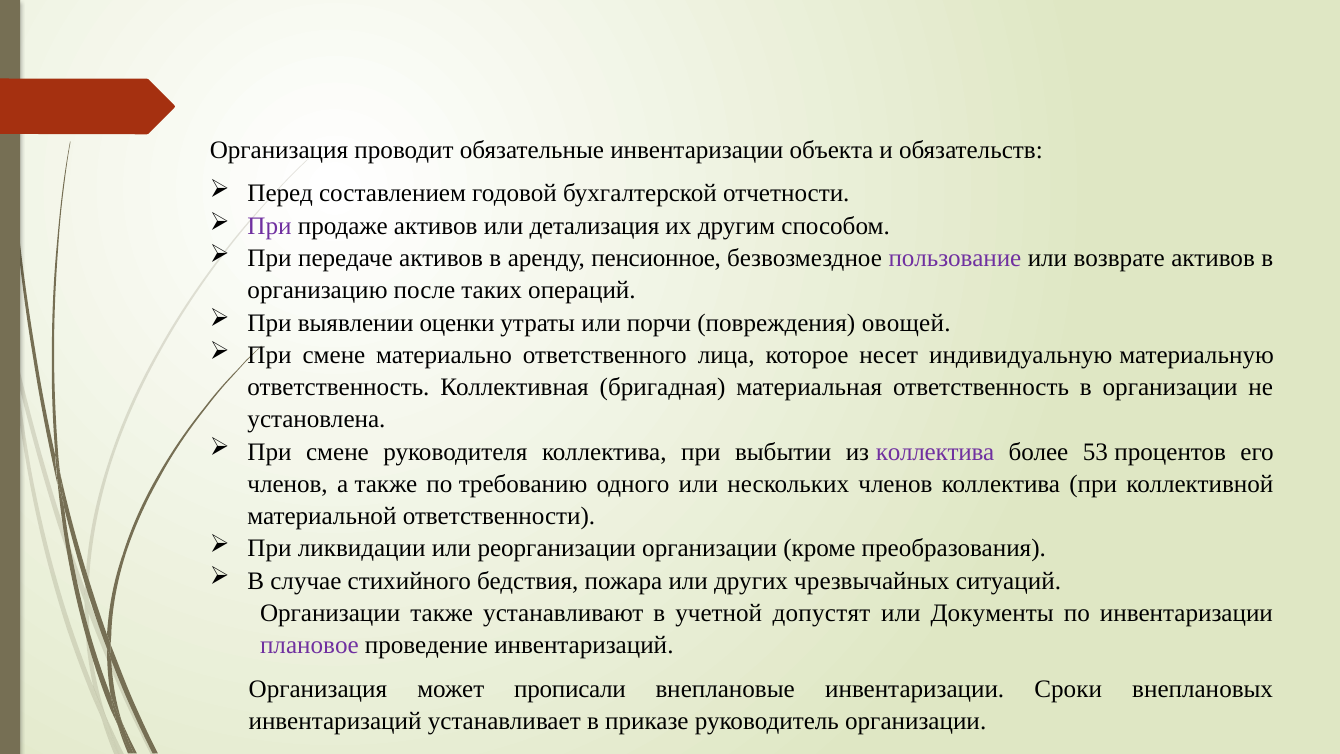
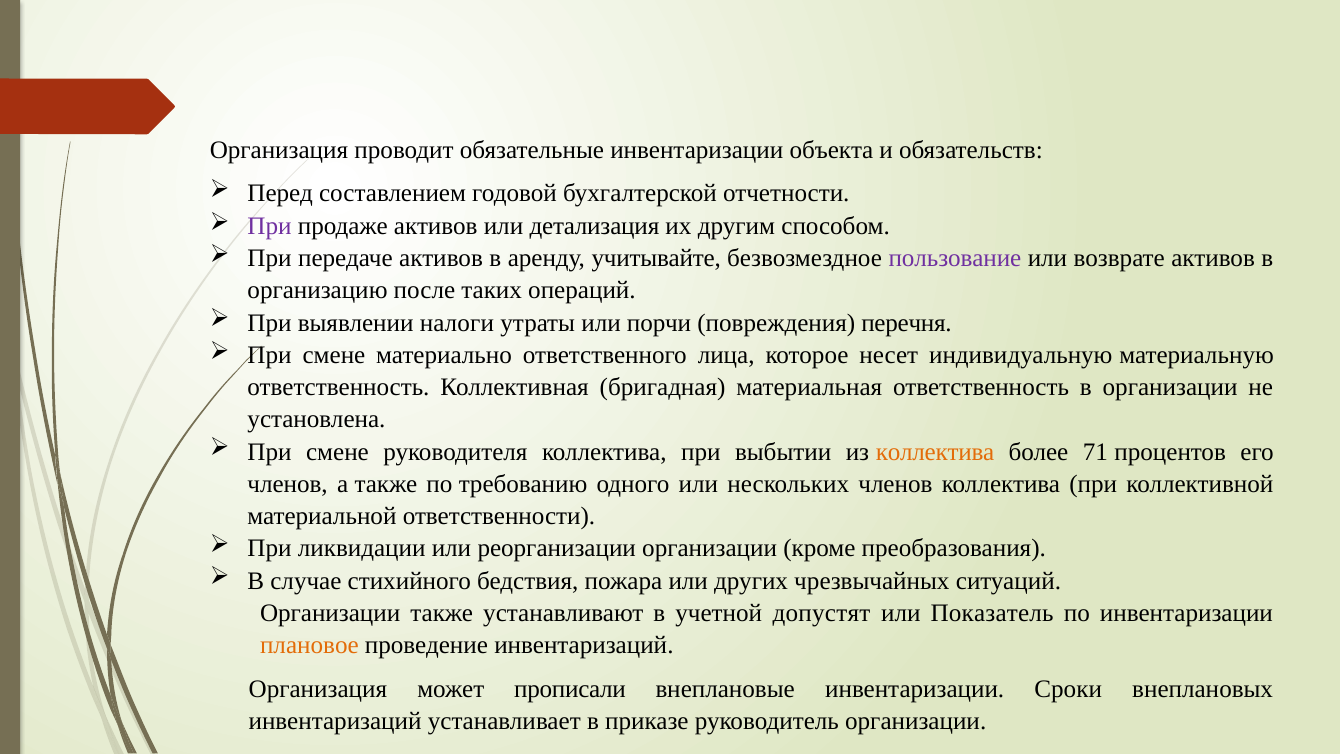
пенсионное: пенсионное -> учитывайте
оценки: оценки -> налоги
овощей: овощей -> перечня
коллектива at (935, 452) colour: purple -> orange
53: 53 -> 71
Документы: Документы -> Показатель
плановое colour: purple -> orange
